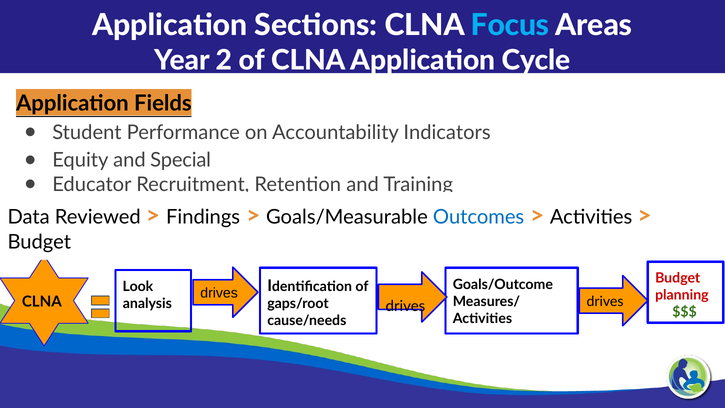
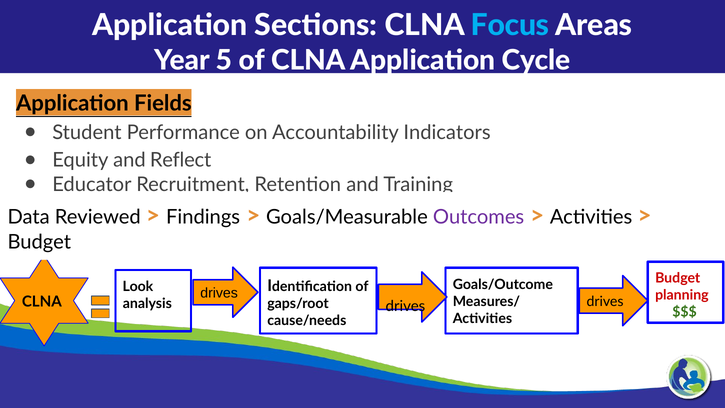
2: 2 -> 5
Special: Special -> Reflect
Outcomes colour: blue -> purple
